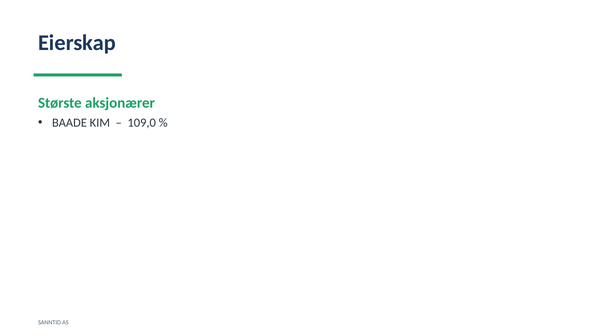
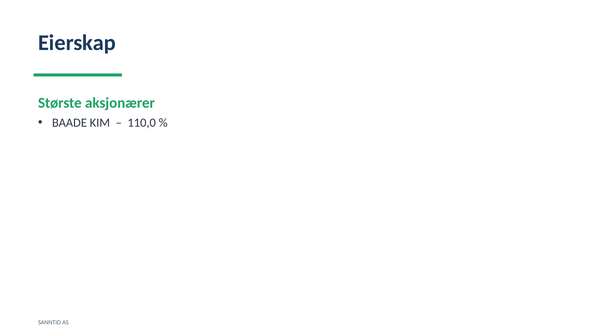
109,0: 109,0 -> 110,0
